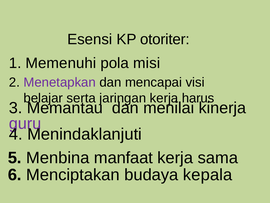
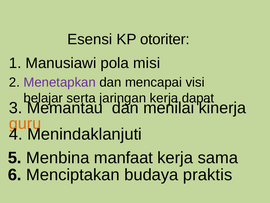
Memenuhi: Memenuhi -> Manusiawi
harus: harus -> dapat
guru colour: purple -> orange
kepala: kepala -> praktis
